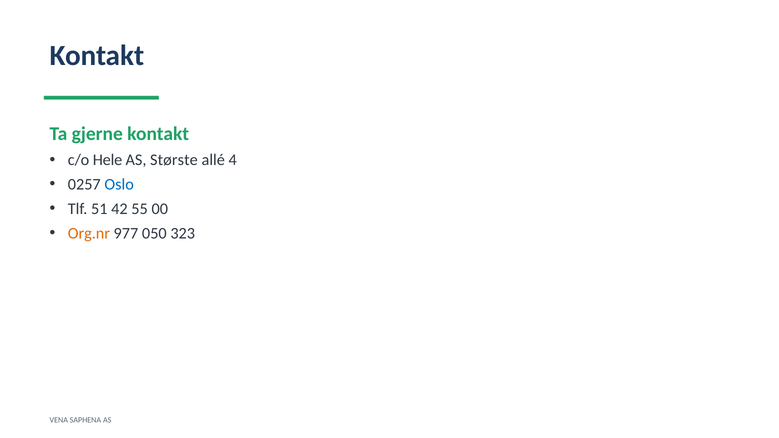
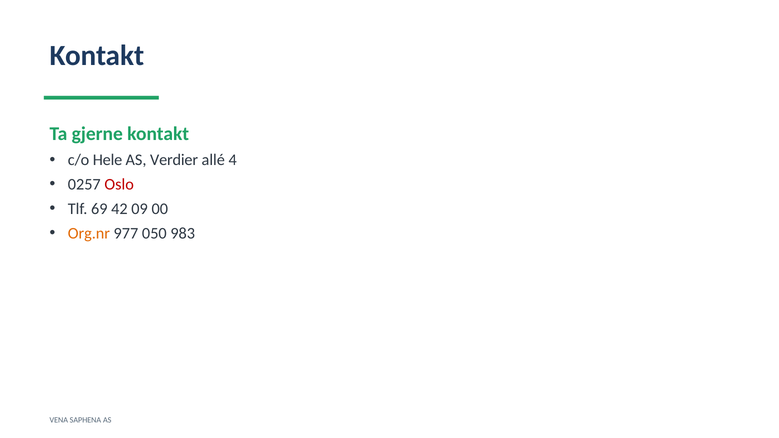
Største: Største -> Verdier
Oslo colour: blue -> red
51: 51 -> 69
55: 55 -> 09
323: 323 -> 983
